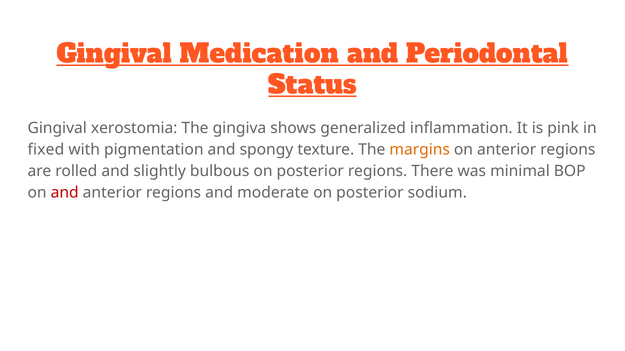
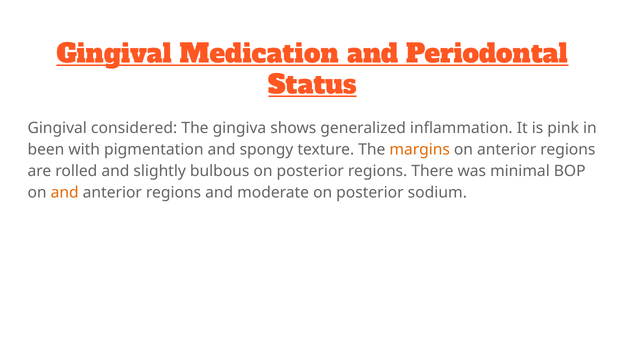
xerostomia: xerostomia -> considered
fixed: fixed -> been
and at (65, 193) colour: red -> orange
